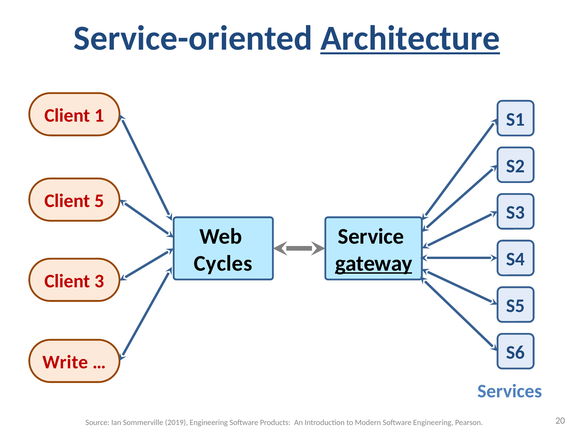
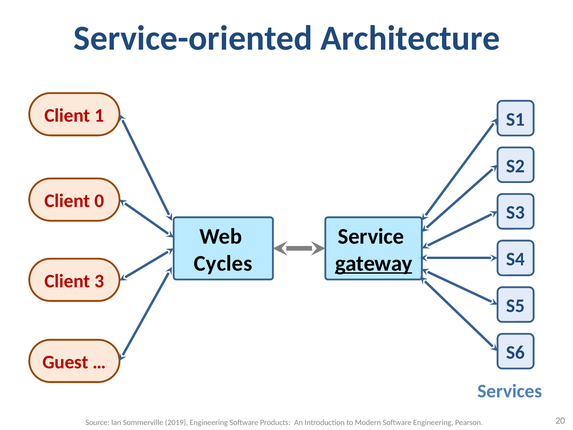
Architecture underline: present -> none
5: 5 -> 0
Write: Write -> Guest
